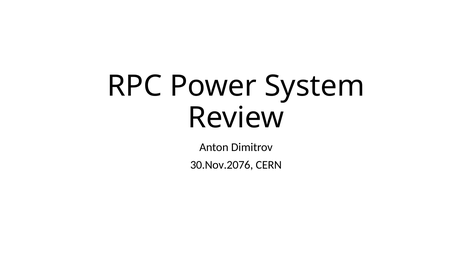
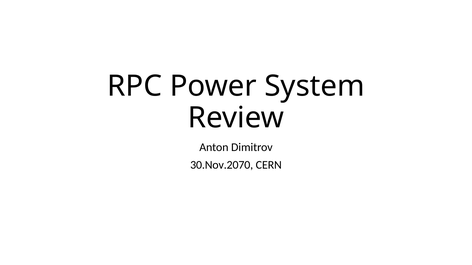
30.Nov.2076: 30.Nov.2076 -> 30.Nov.2070
